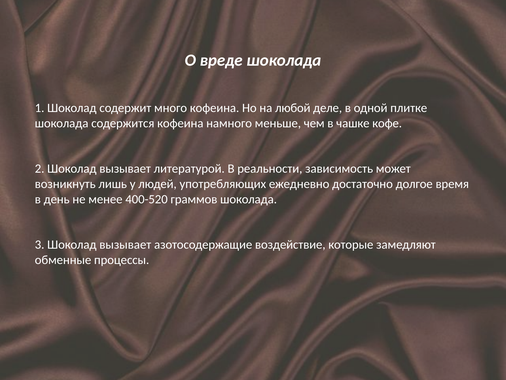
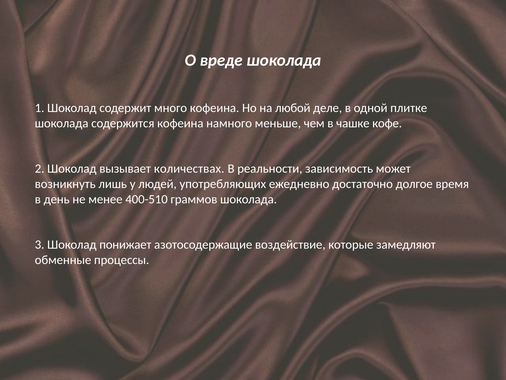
литературой: литературой -> количествах
400-520: 400-520 -> 400-510
3 Шоколад вызывает: вызывает -> понижает
